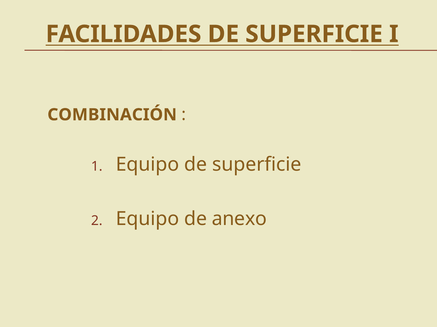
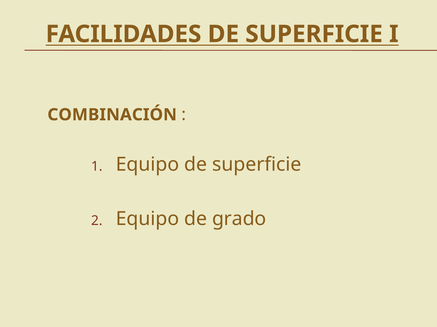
anexo: anexo -> grado
